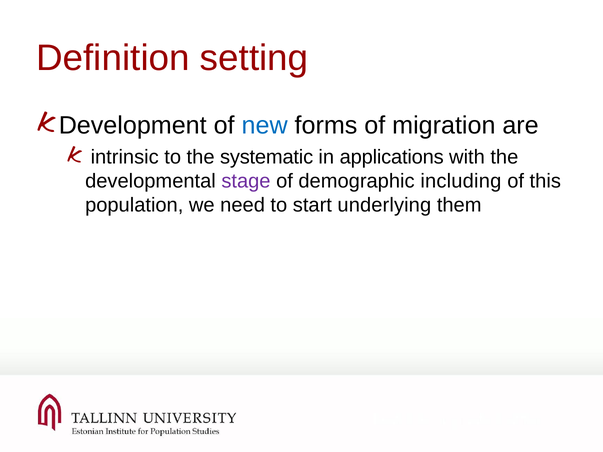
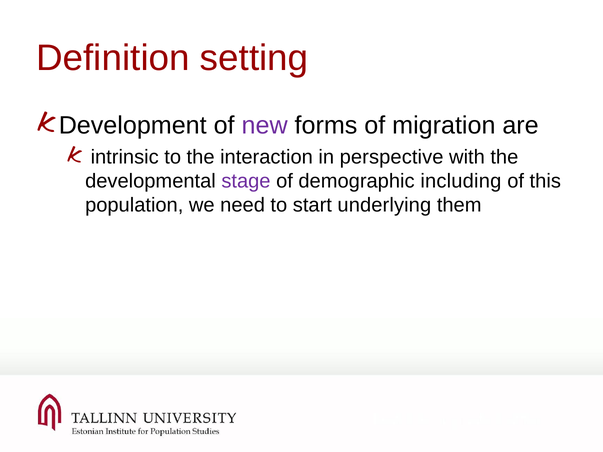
new colour: blue -> purple
systematic: systematic -> interaction
applications: applications -> perspective
